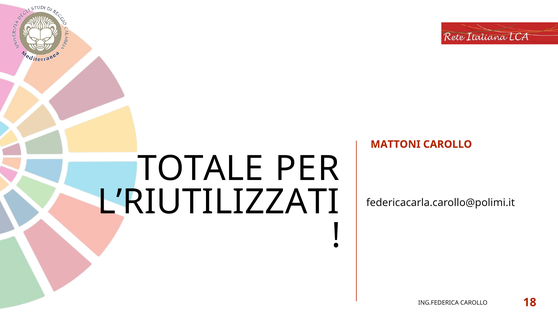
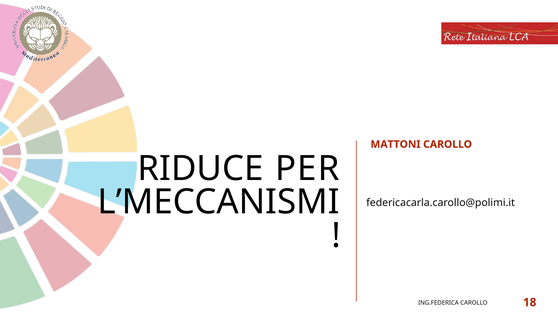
TOTALE: TOTALE -> RIDUCE
L’RIUTILIZZATI: L’RIUTILIZZATI -> L’MECCANISMI
